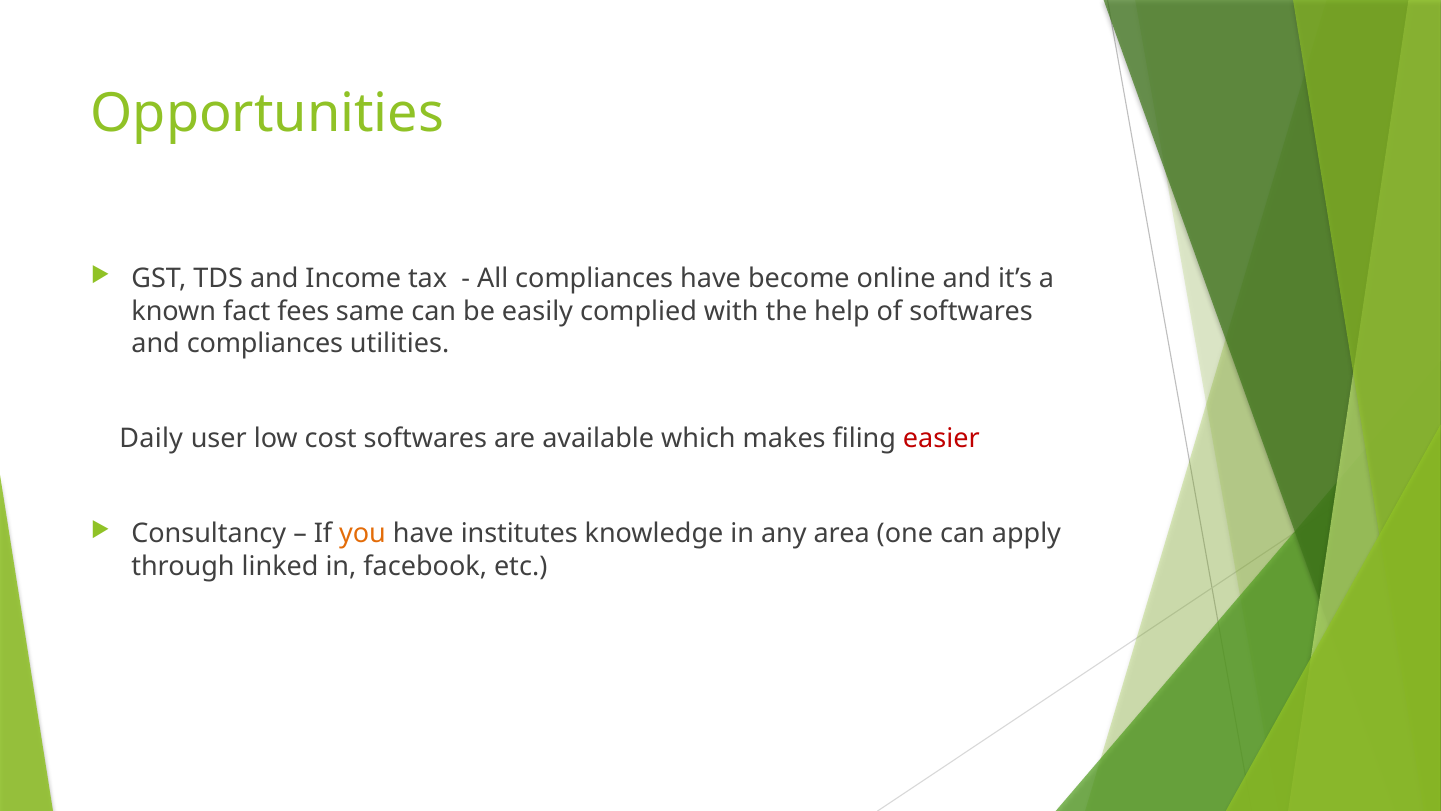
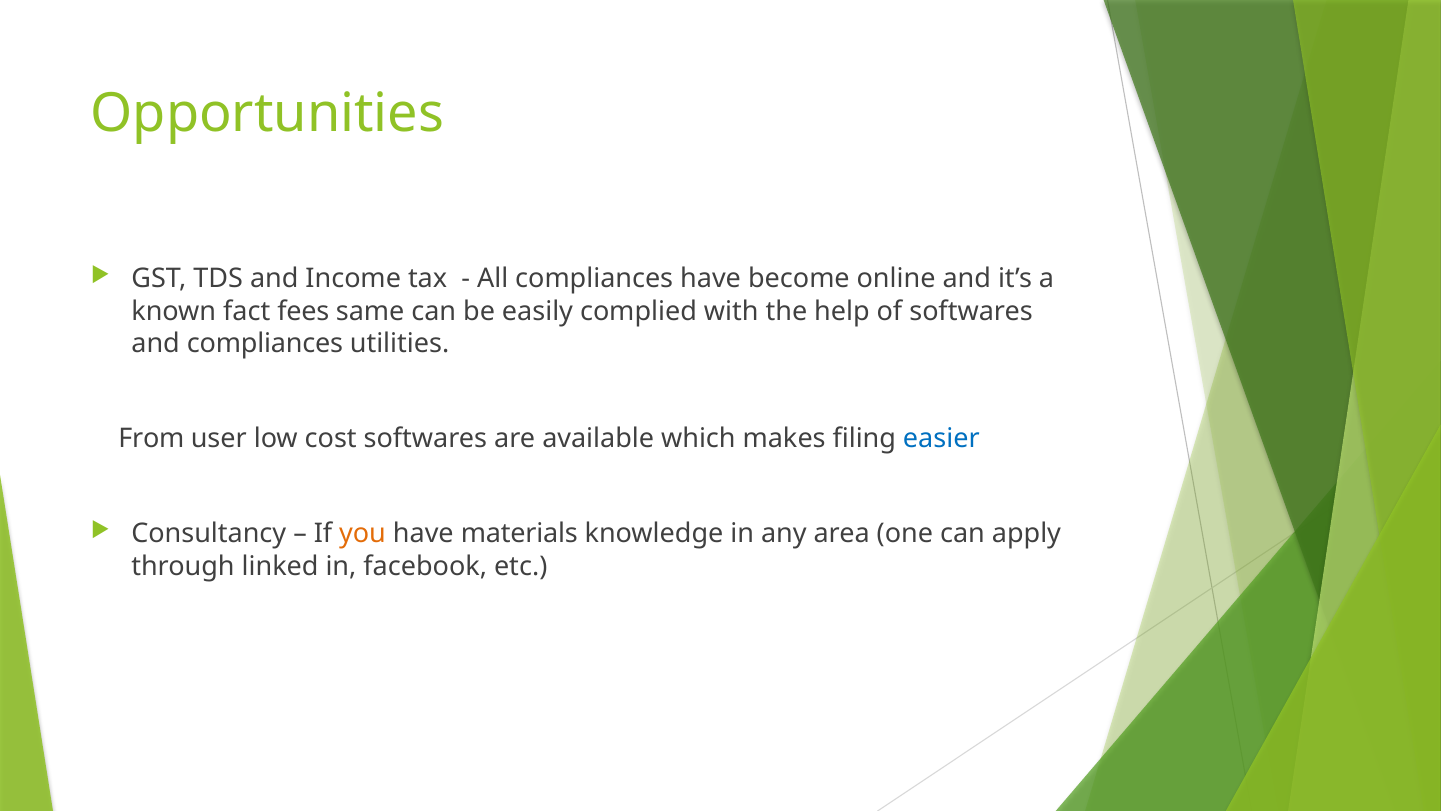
Daily: Daily -> From
easier colour: red -> blue
institutes: institutes -> materials
